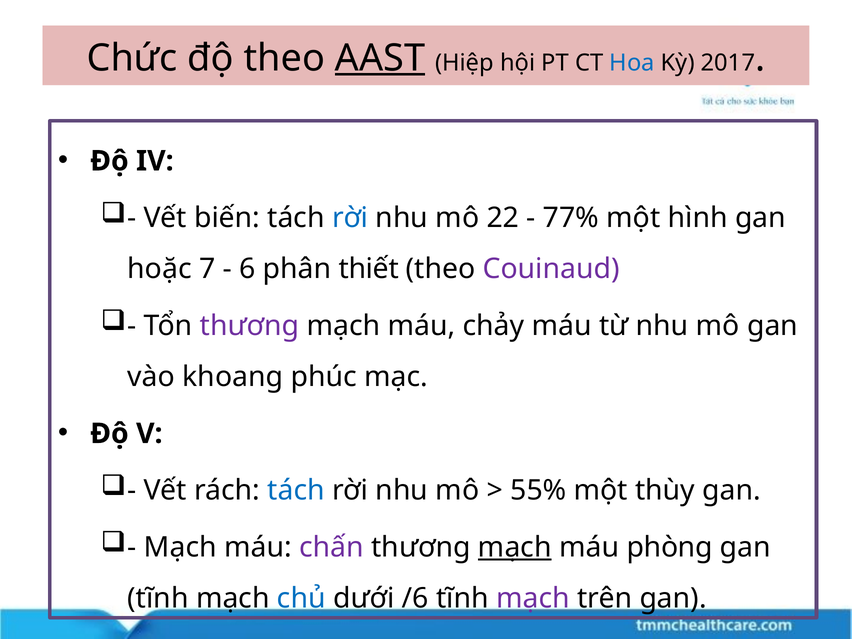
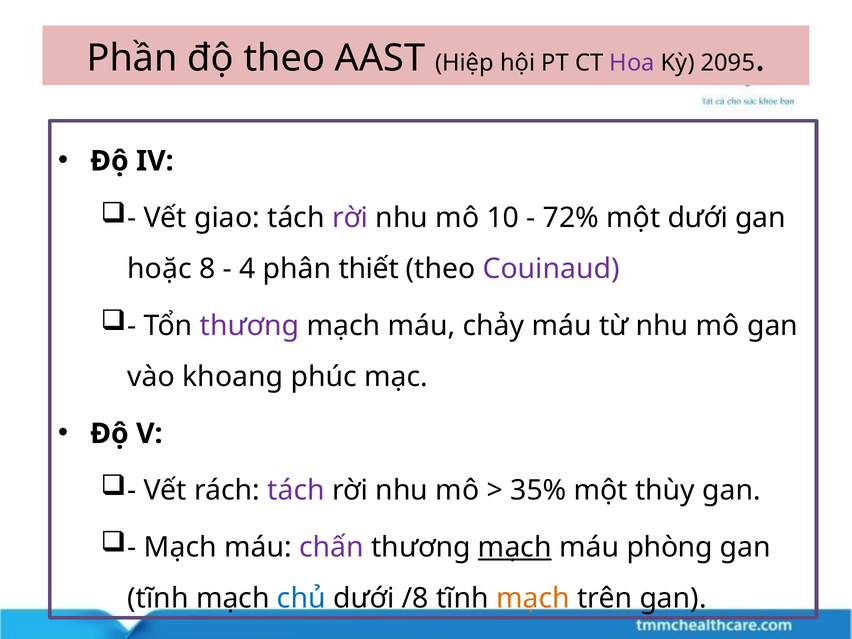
Chức: Chức -> Phần
AAST underline: present -> none
Hoa colour: blue -> purple
2017: 2017 -> 2095
biến: biến -> giao
rời at (350, 218) colour: blue -> purple
22: 22 -> 10
77%: 77% -> 72%
một hình: hình -> dưới
7: 7 -> 8
6: 6 -> 4
tách at (296, 490) colour: blue -> purple
55%: 55% -> 35%
/6: /6 -> /8
mạch at (533, 598) colour: purple -> orange
